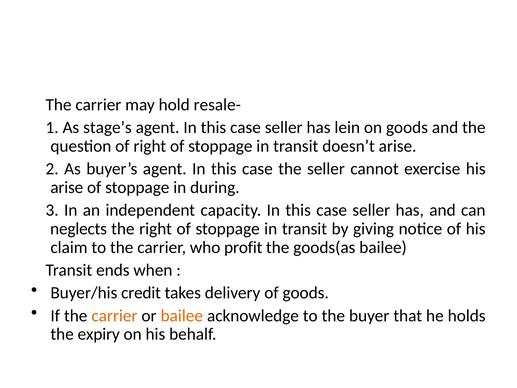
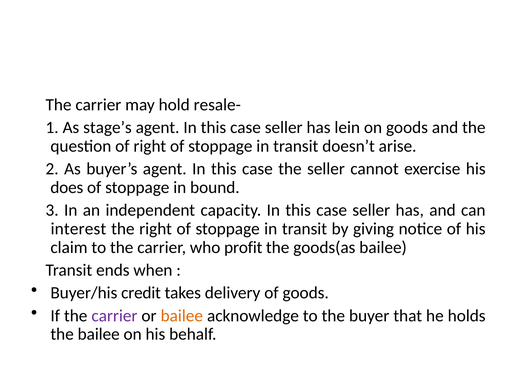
arise at (67, 187): arise -> does
during: during -> bound
neglects: neglects -> interest
carrier at (114, 315) colour: orange -> purple
the expiry: expiry -> bailee
